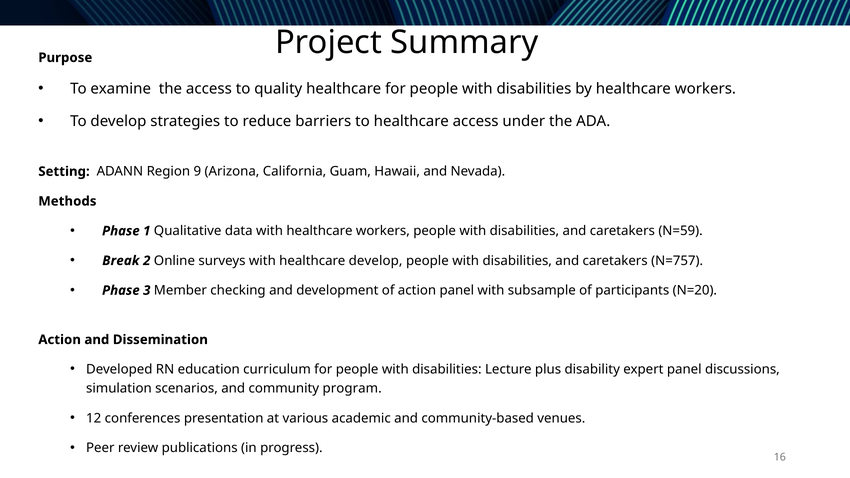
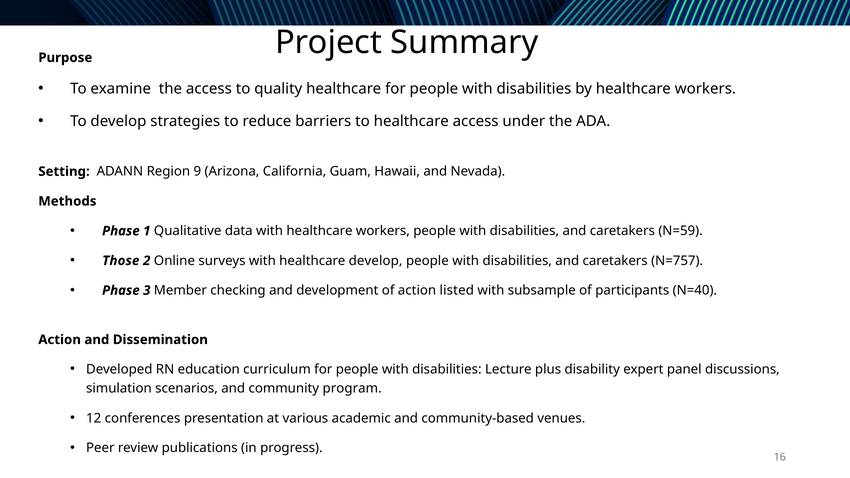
Break: Break -> Those
action panel: panel -> listed
N=20: N=20 -> N=40
